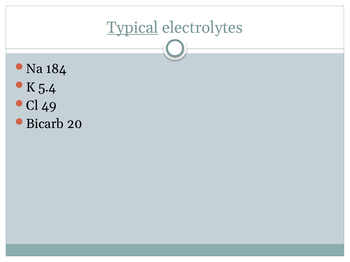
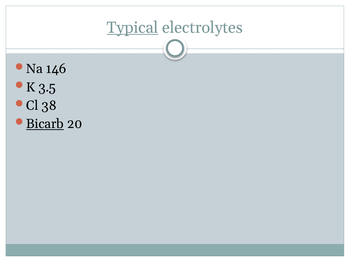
184: 184 -> 146
5.4: 5.4 -> 3.5
49: 49 -> 38
Bicarb underline: none -> present
